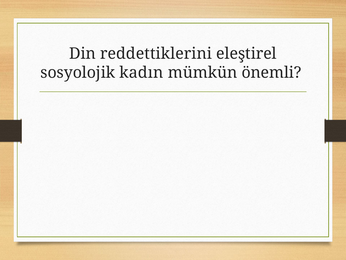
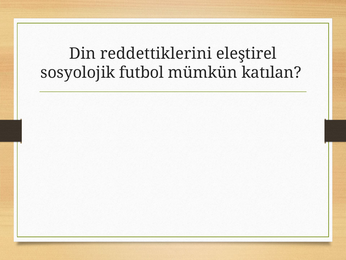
kadın: kadın -> futbol
önemli: önemli -> katılan
